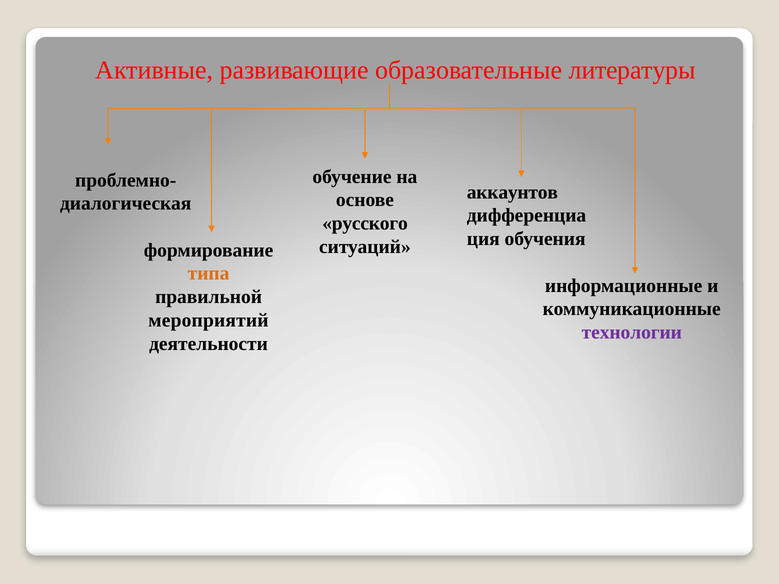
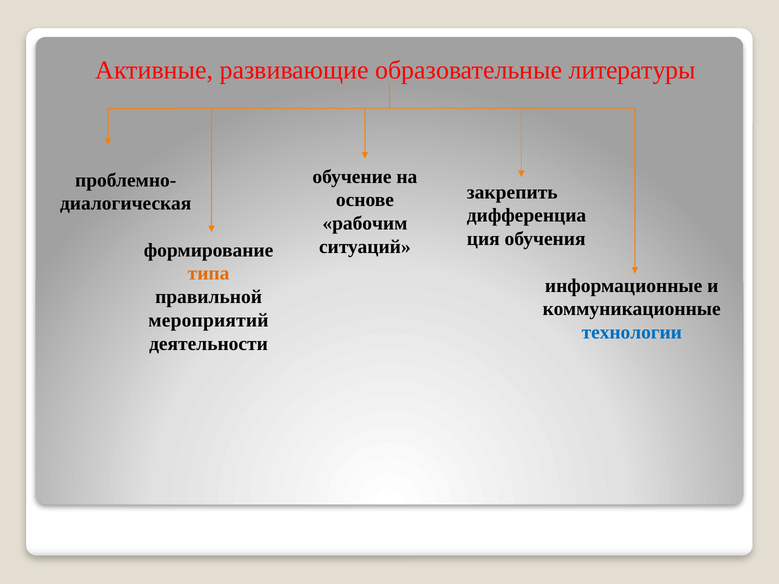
аккаунтов: аккаунтов -> закрепить
русского: русского -> рабочим
технологии colour: purple -> blue
